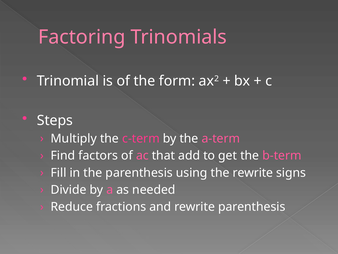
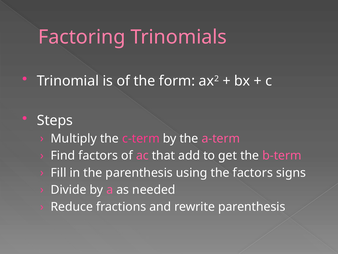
the rewrite: rewrite -> factors
